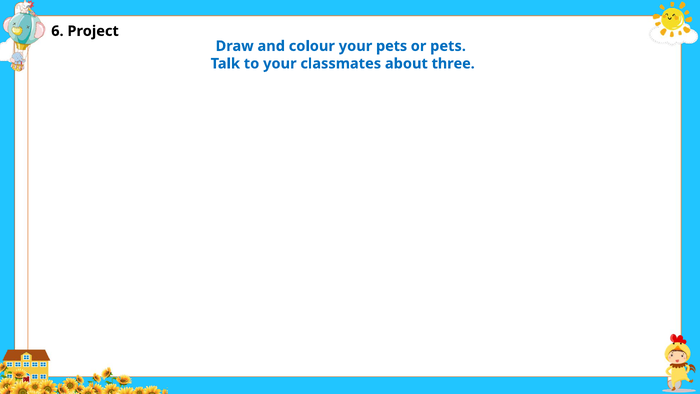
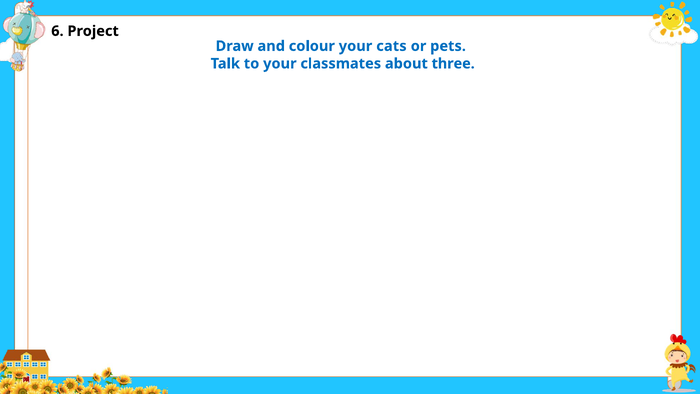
your pets: pets -> cats
